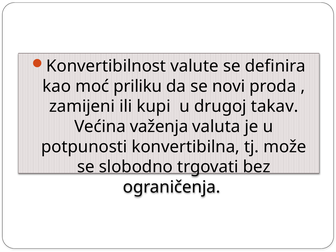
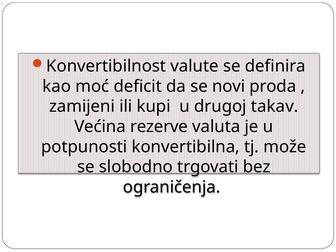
priliku: priliku -> deficit
važenja: važenja -> rezerve
